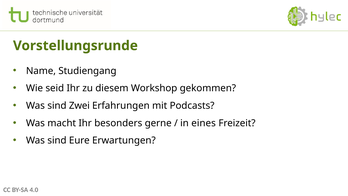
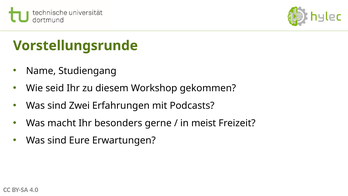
eines: eines -> meist
